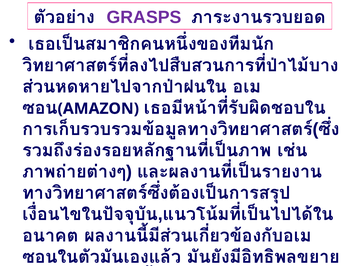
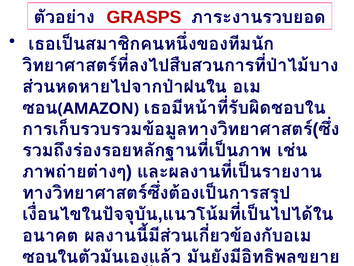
GRASPS colour: purple -> red
